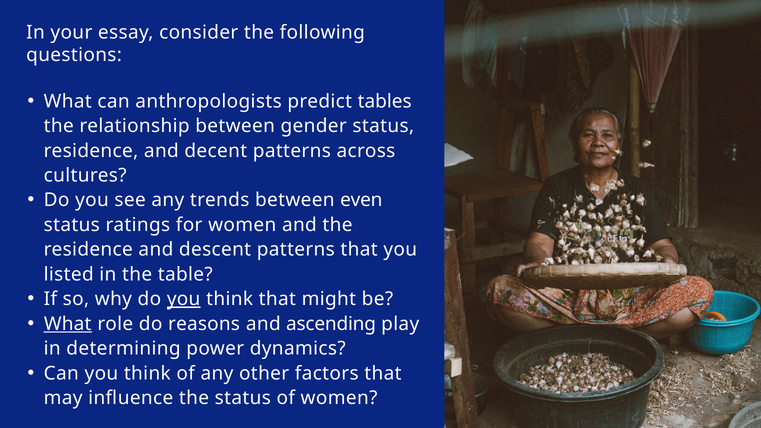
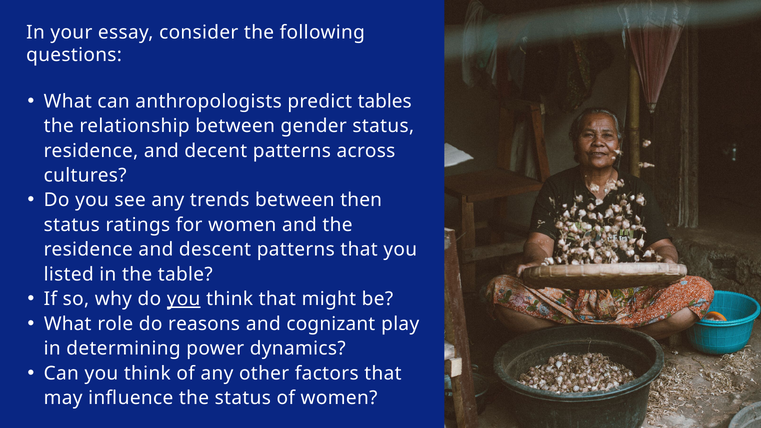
even: even -> then
What at (68, 324) underline: present -> none
ascending: ascending -> cognizant
